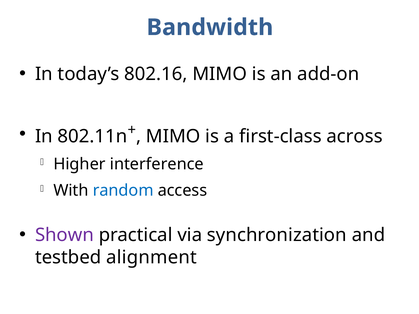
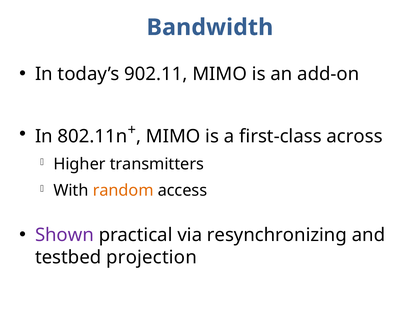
802.16: 802.16 -> 902.11
interference: interference -> transmitters
random colour: blue -> orange
synchronization: synchronization -> resynchronizing
alignment: alignment -> projection
